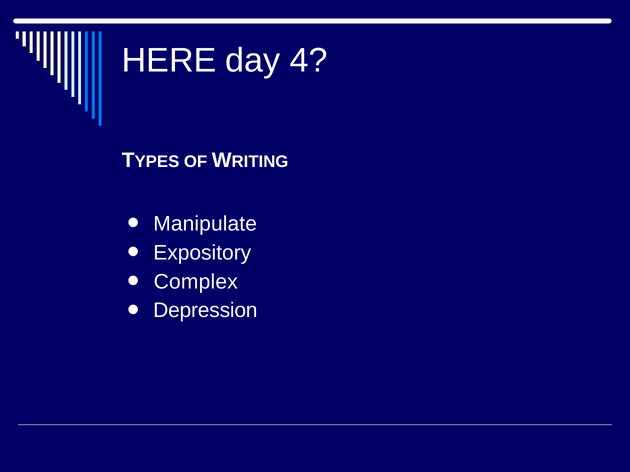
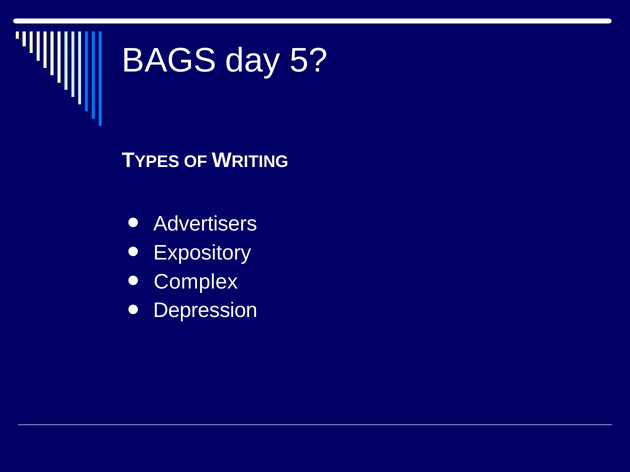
HERE: HERE -> BAGS
4: 4 -> 5
Manipulate: Manipulate -> Advertisers
